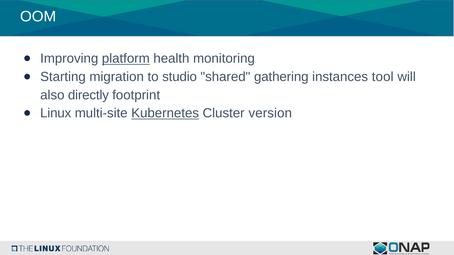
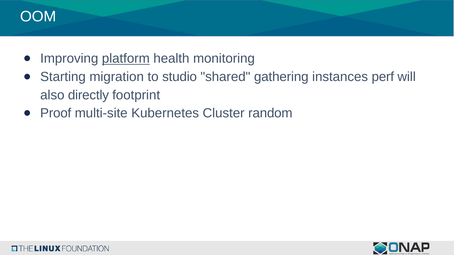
tool: tool -> perf
Linux: Linux -> Proof
Kubernetes underline: present -> none
version: version -> random
